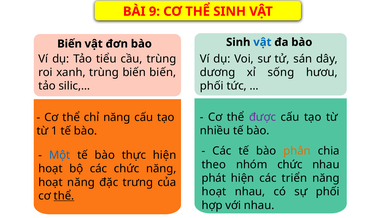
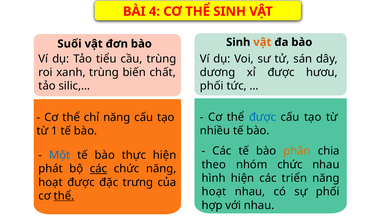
9: 9 -> 4
Biến at (70, 44): Biến -> Suối
vật at (262, 42) colour: blue -> orange
biến biến: biến -> chất
xỉ sống: sống -> được
được at (263, 117) colour: purple -> blue
hoạt at (51, 169): hoạt -> phát
các at (99, 169) underline: none -> present
phát: phát -> hình
hoạt năng: năng -> được
